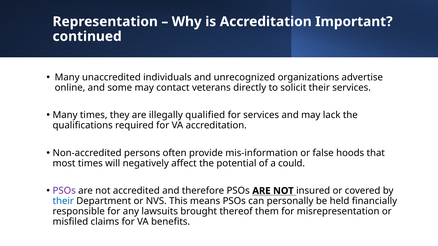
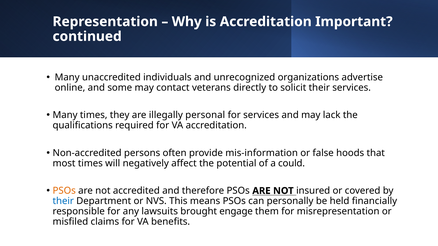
qualified: qualified -> personal
PSOs at (64, 191) colour: purple -> orange
thereof: thereof -> engage
